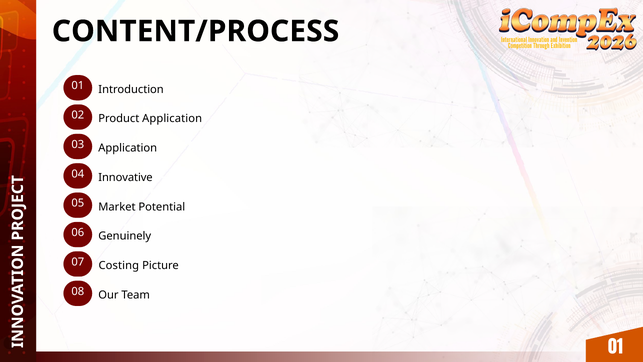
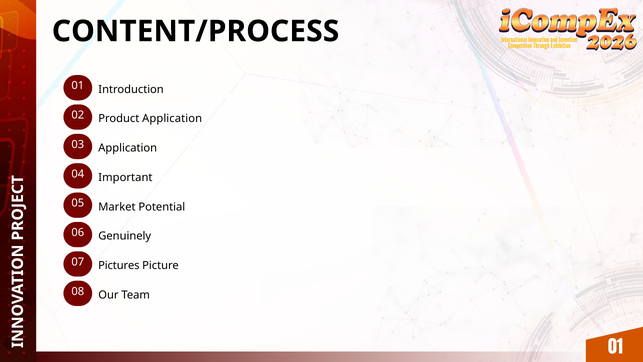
Innovative: Innovative -> Important
Costing: Costing -> Pictures
